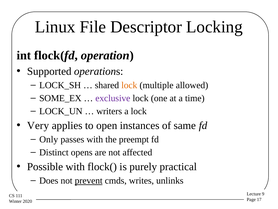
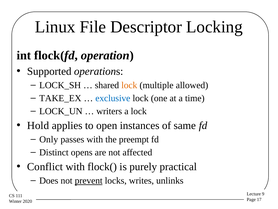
SOME_EX: SOME_EX -> TAKE_EX
exclusive colour: purple -> blue
Very: Very -> Hold
Possible: Possible -> Conflict
cmds: cmds -> locks
